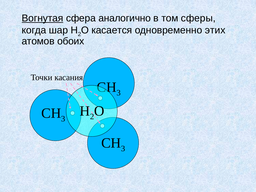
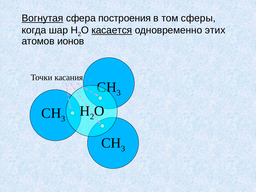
аналогично: аналогично -> построения
касается underline: none -> present
обоих: обоих -> ионов
